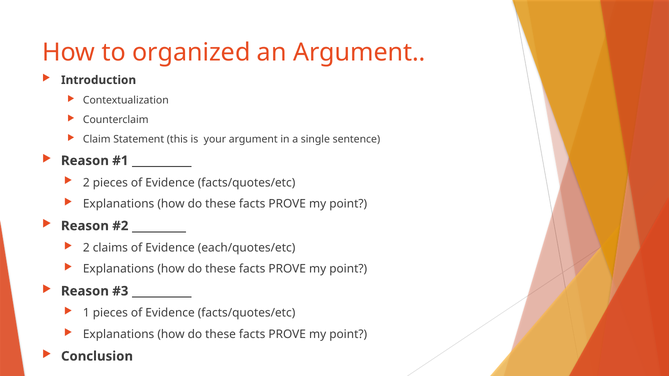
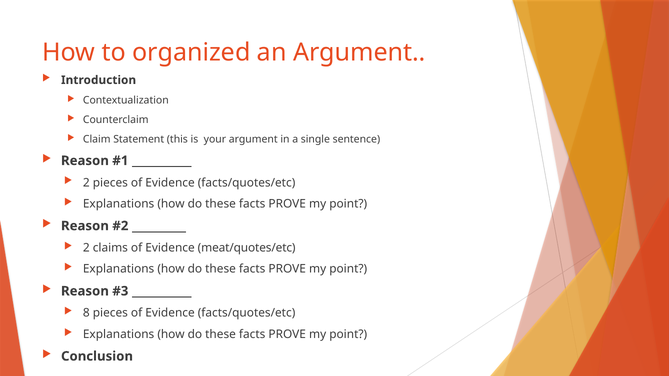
each/quotes/etc: each/quotes/etc -> meat/quotes/etc
1: 1 -> 8
